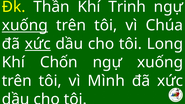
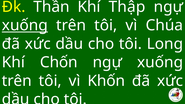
Trinh: Trinh -> Thập
xức at (38, 44) underline: present -> none
Mình: Mình -> Khốn
